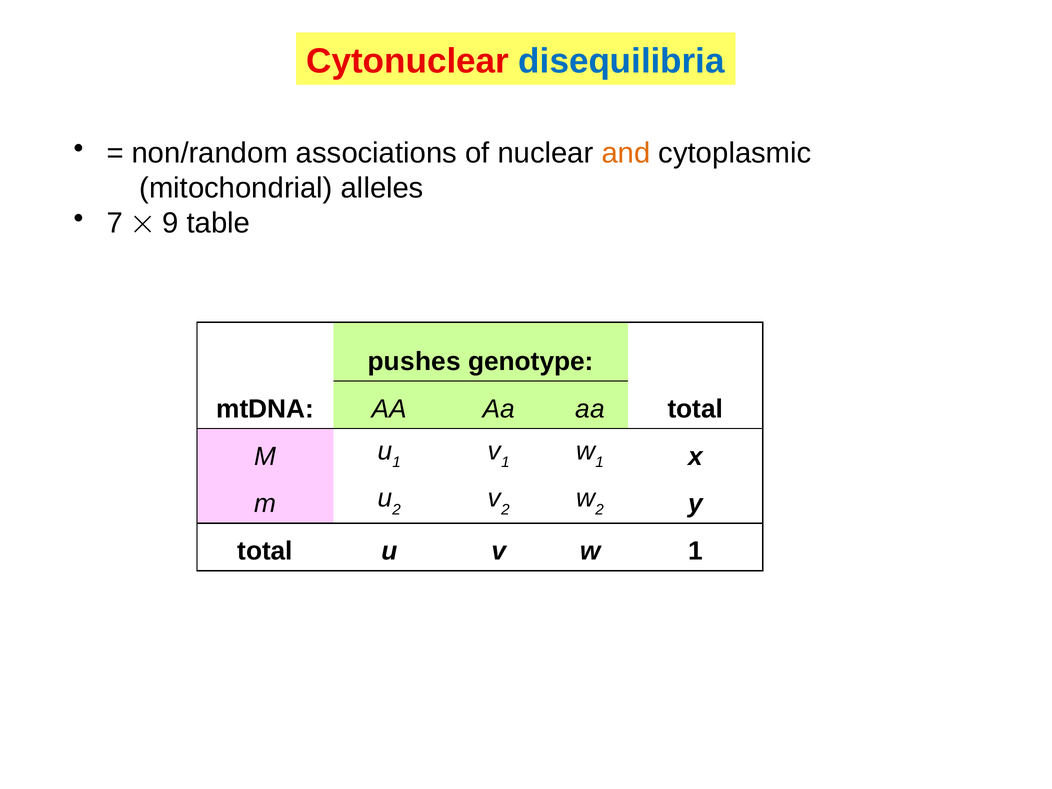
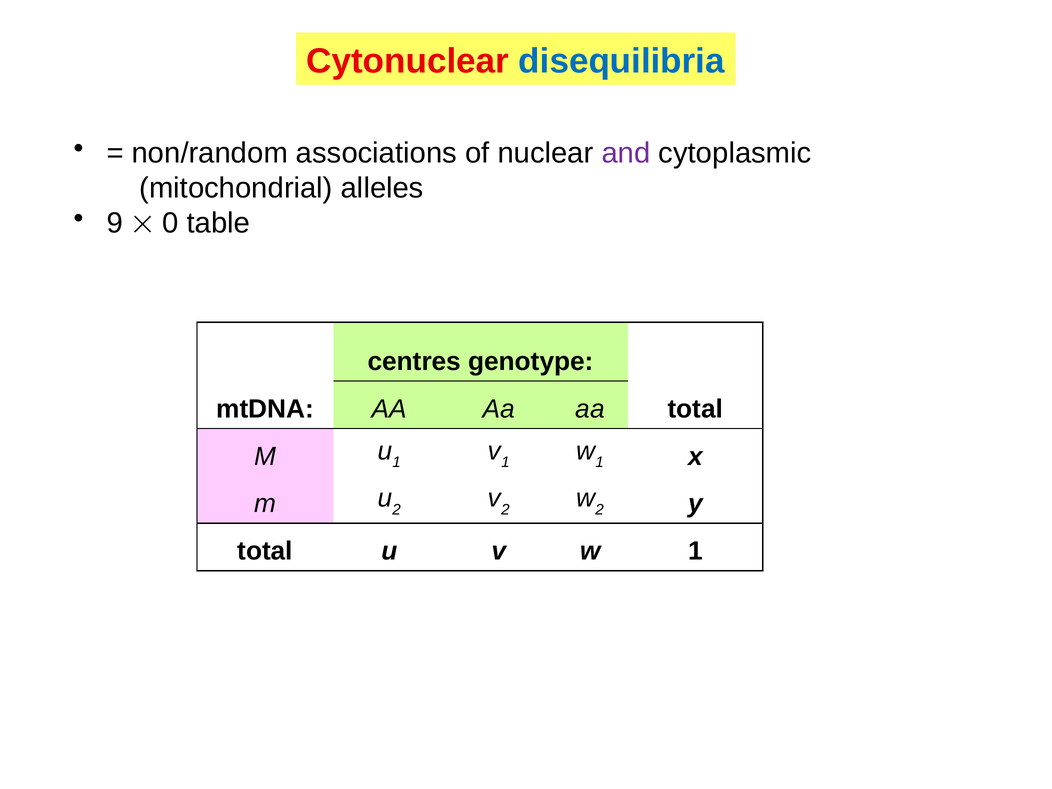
and colour: orange -> purple
7: 7 -> 9
9: 9 -> 0
pushes: pushes -> centres
